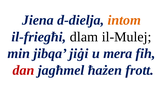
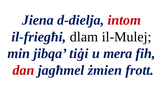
intom colour: orange -> red
jiġi: jiġi -> tiġi
ħażen: ħażen -> żmien
